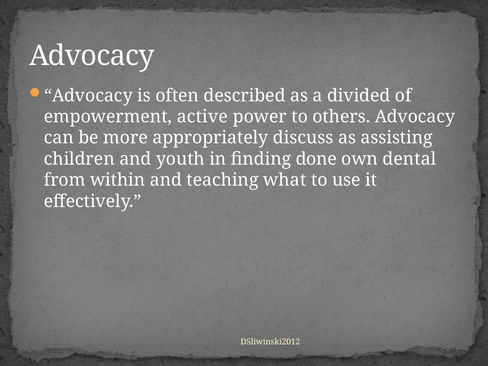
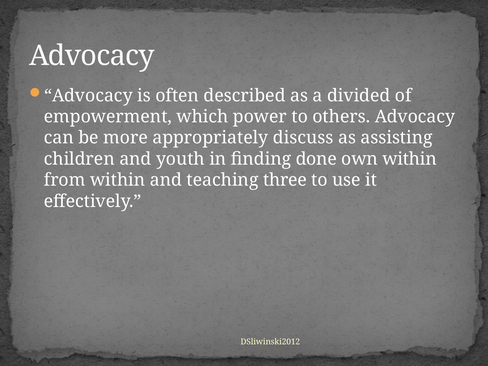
active: active -> which
own dental: dental -> within
what: what -> three
